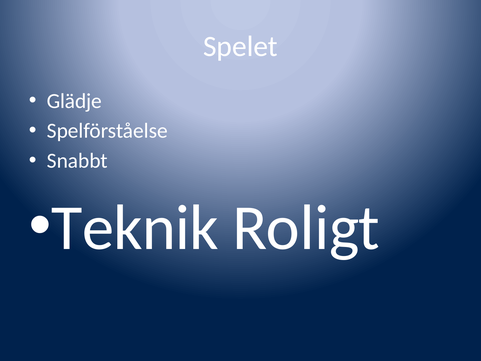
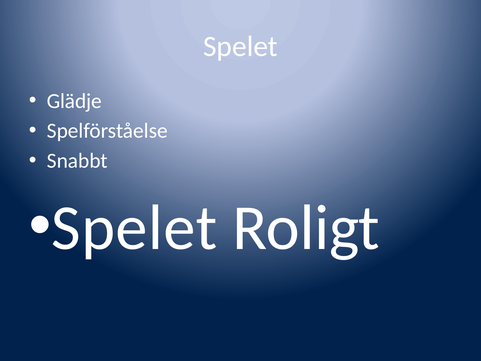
Teknik at (135, 228): Teknik -> Spelet
